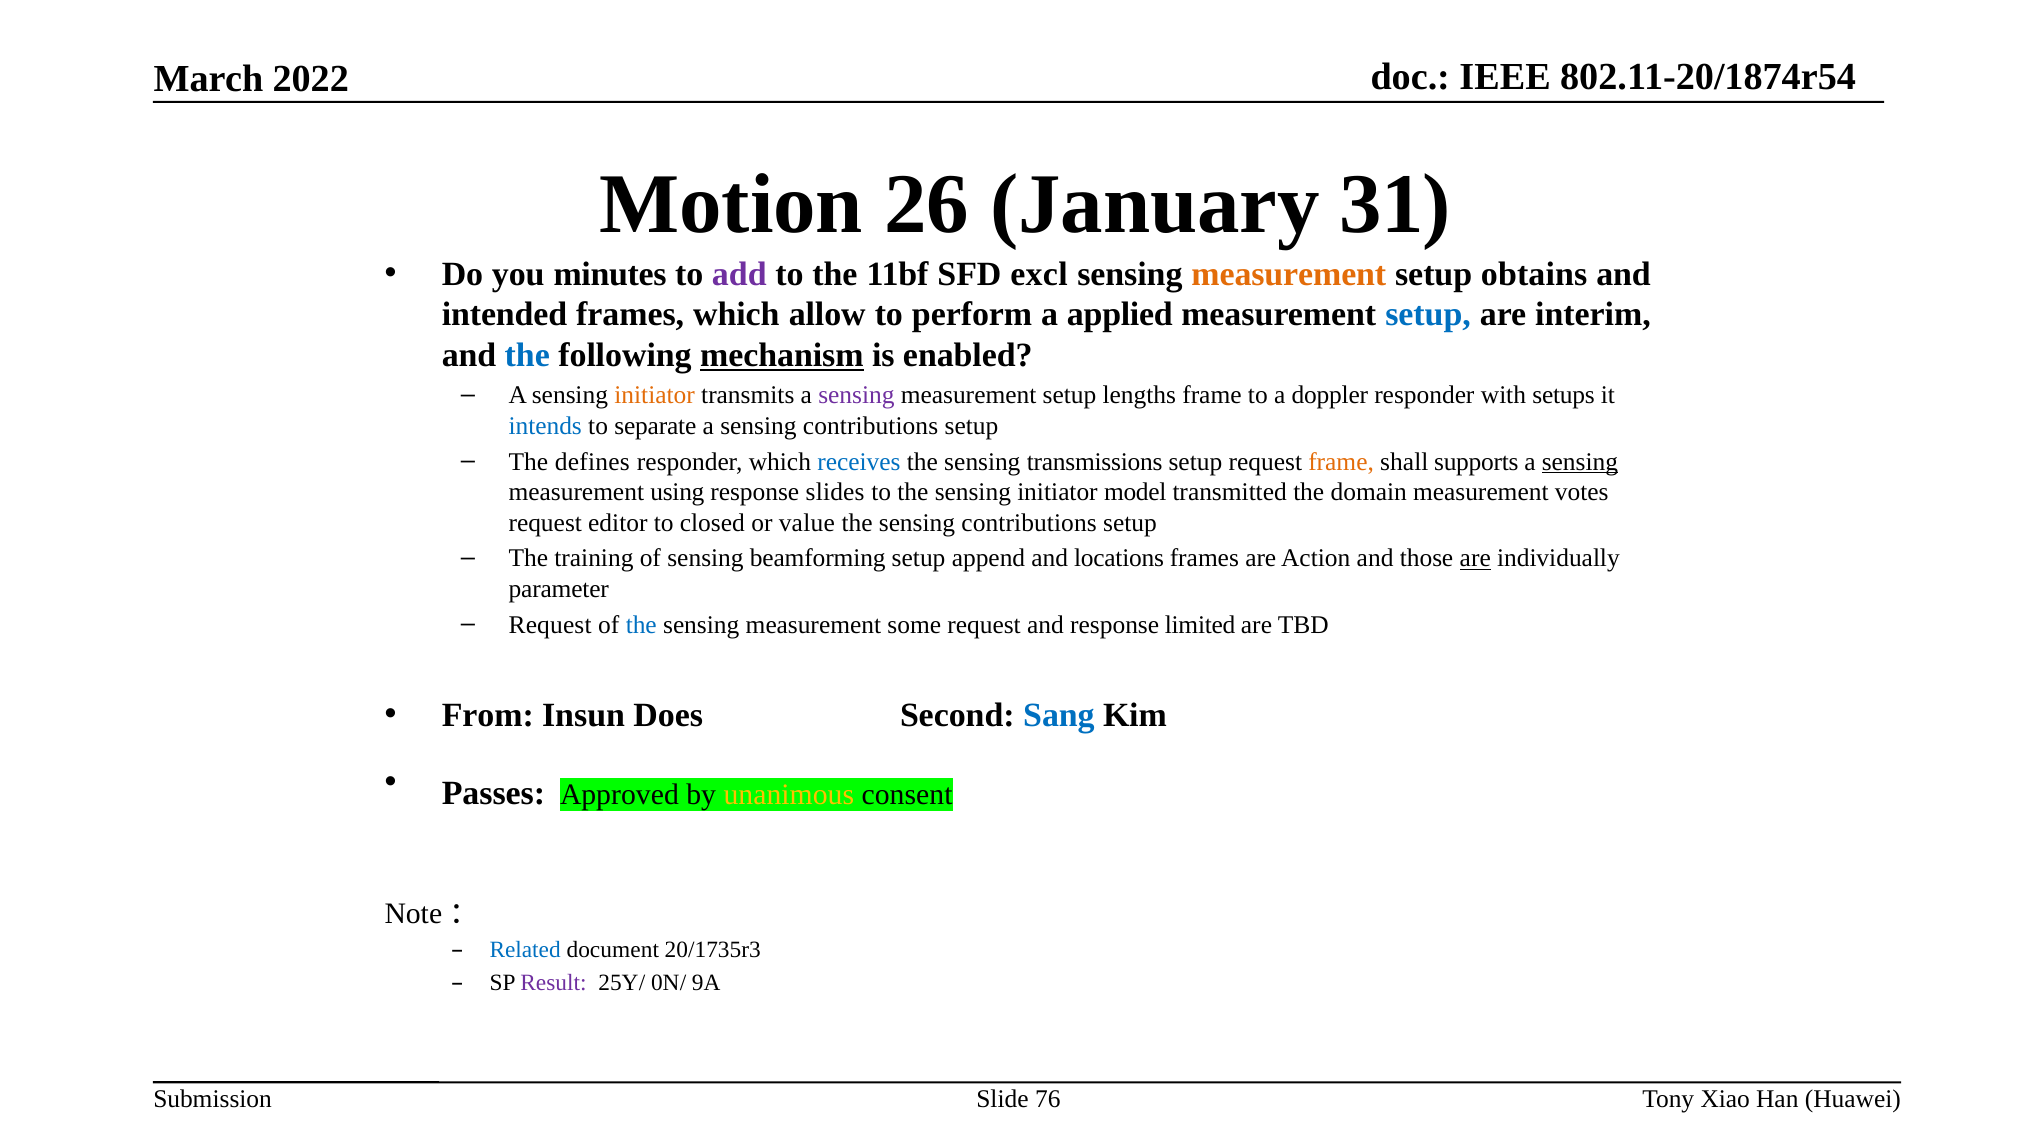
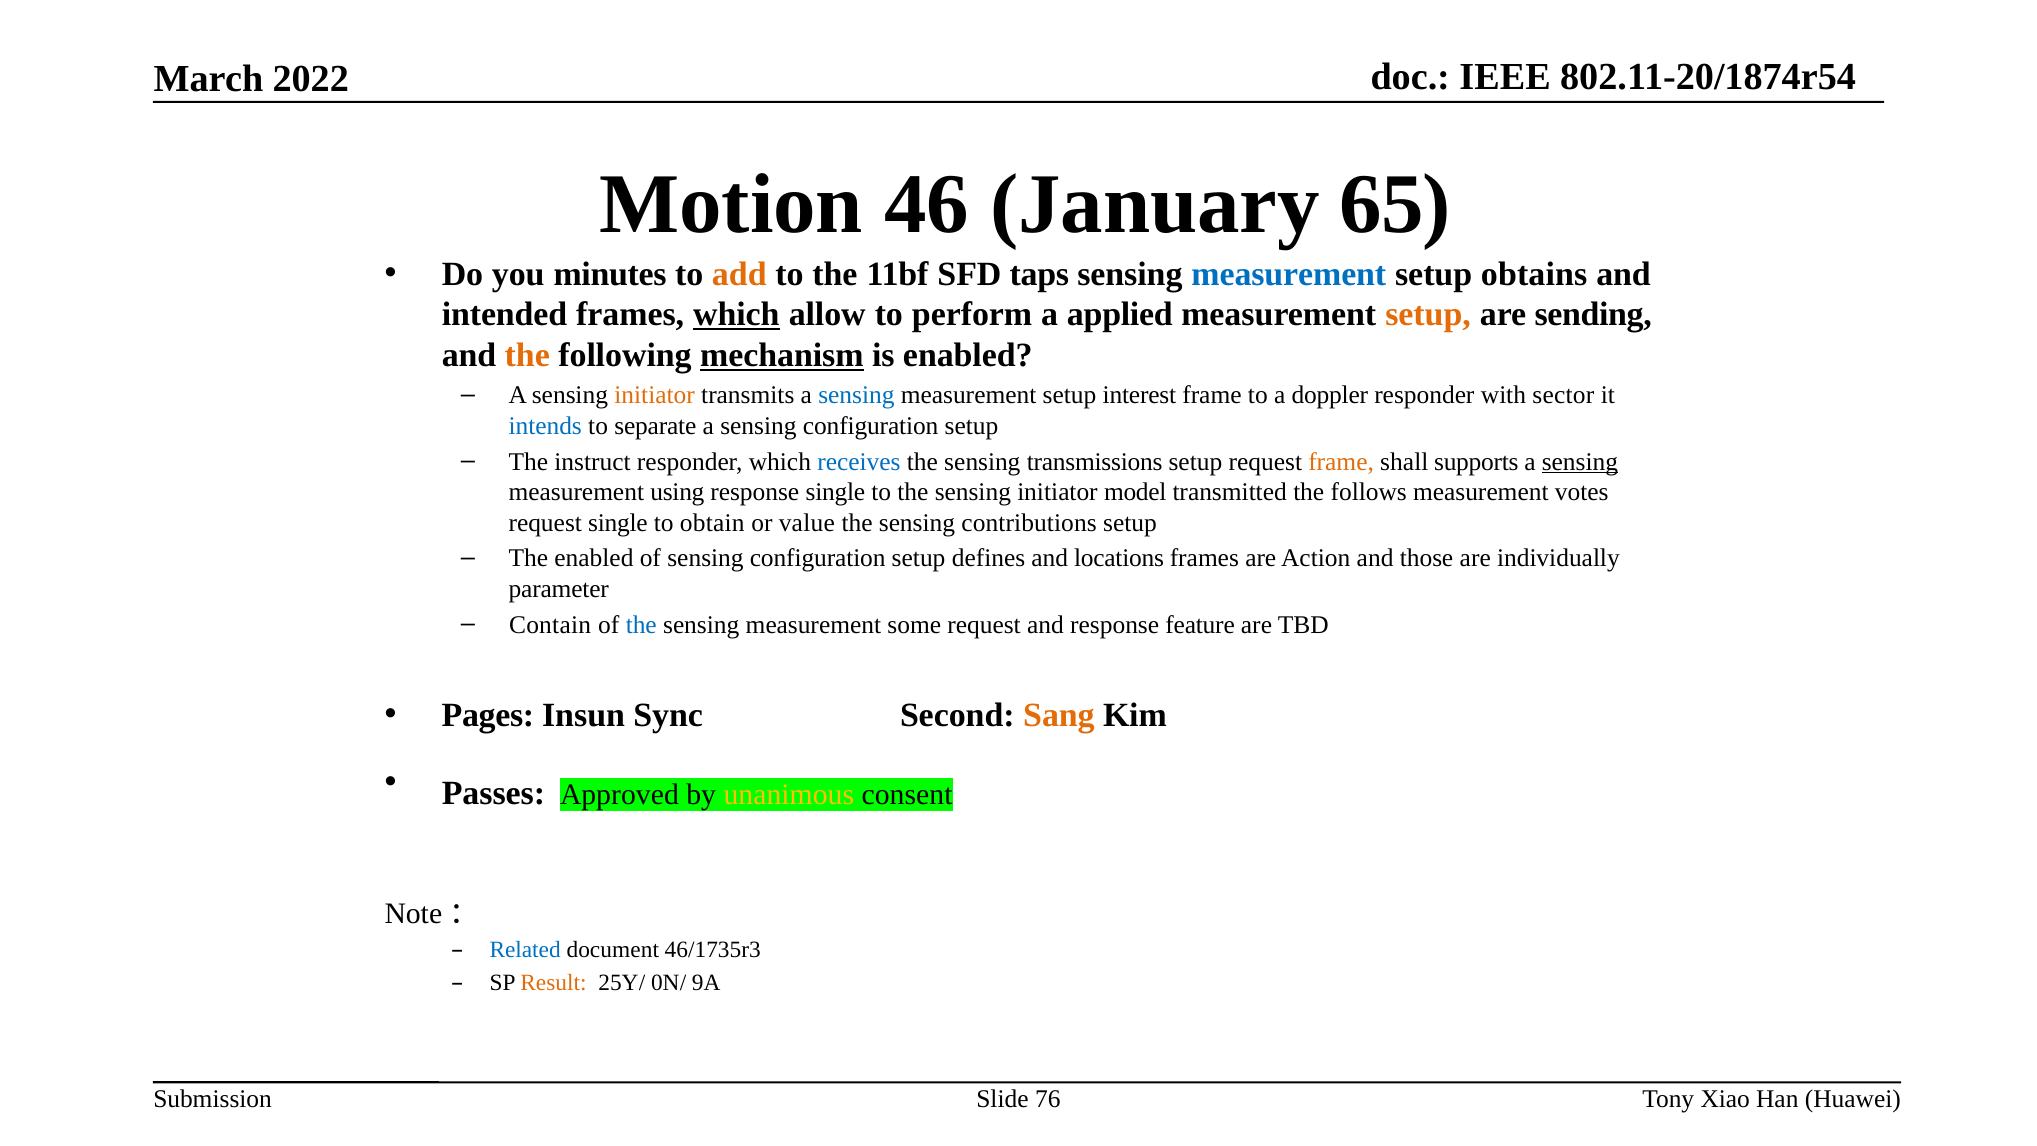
26: 26 -> 46
31: 31 -> 65
add colour: purple -> orange
excl: excl -> taps
measurement at (1289, 274) colour: orange -> blue
which at (736, 315) underline: none -> present
setup at (1428, 315) colour: blue -> orange
interim: interim -> sending
the at (527, 355) colour: blue -> orange
sensing at (856, 395) colour: purple -> blue
lengths: lengths -> interest
setups: setups -> sector
a sensing contributions: contributions -> configuration
defines: defines -> instruct
response slides: slides -> single
domain: domain -> follows
request editor: editor -> single
closed: closed -> obtain
The training: training -> enabled
of sensing beamforming: beamforming -> configuration
append: append -> defines
are at (1475, 558) underline: present -> none
Request at (550, 625): Request -> Contain
limited: limited -> feature
From: From -> Pages
Does: Does -> Sync
Sang colour: blue -> orange
20/1735r3: 20/1735r3 -> 46/1735r3
Result colour: purple -> orange
